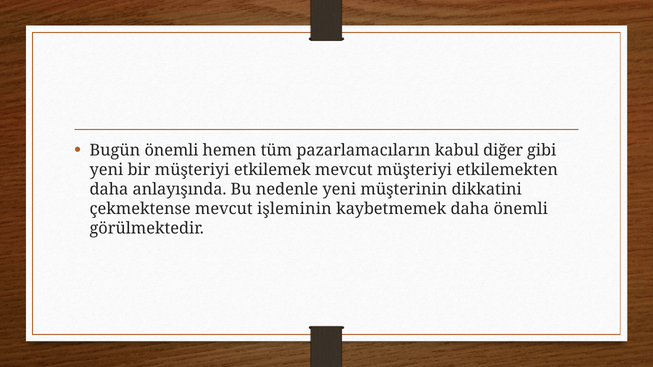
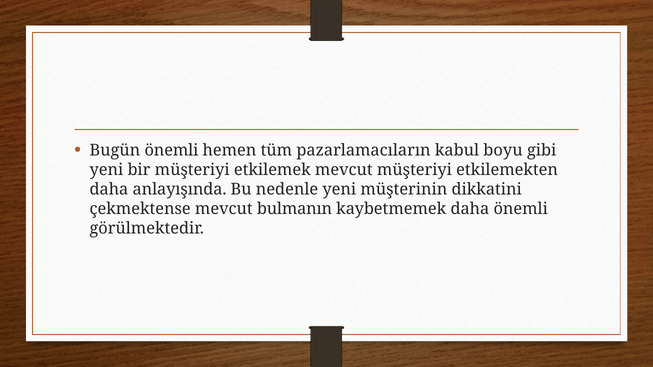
diğer: diğer -> boyu
işleminin: işleminin -> bulmanın
